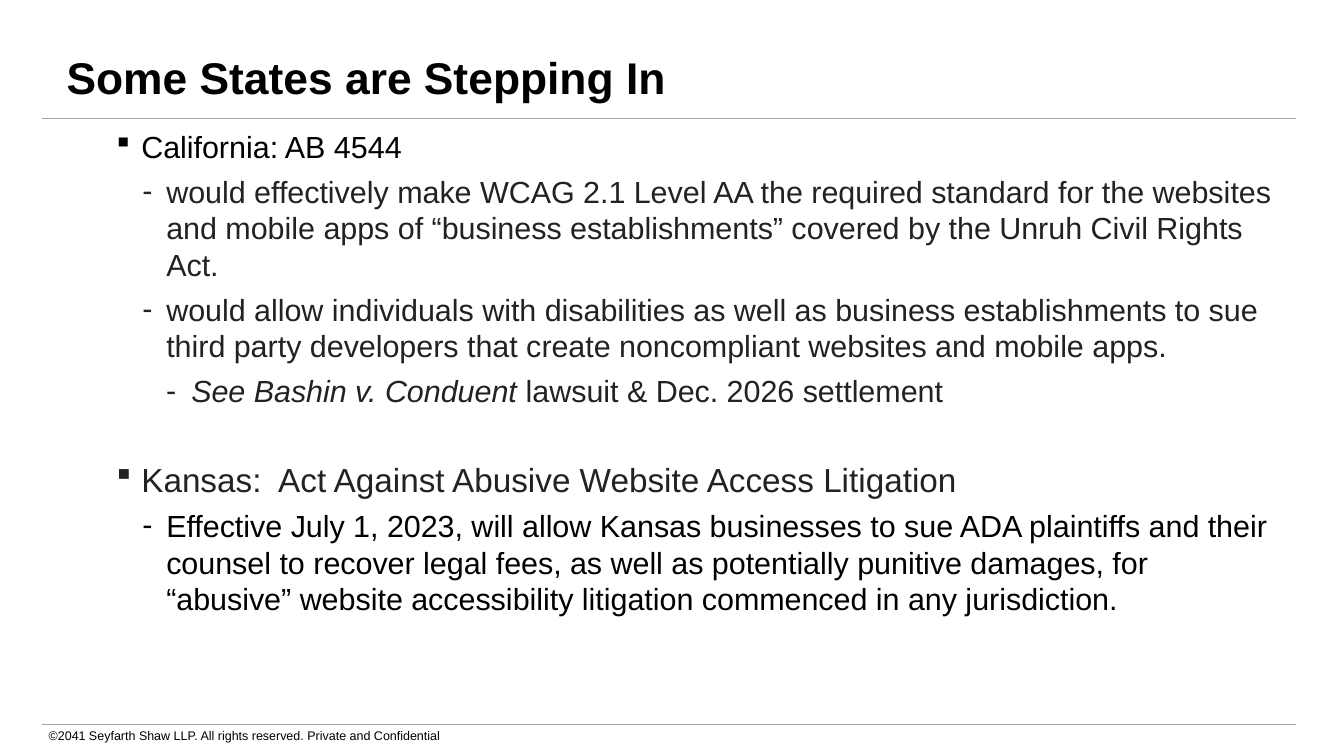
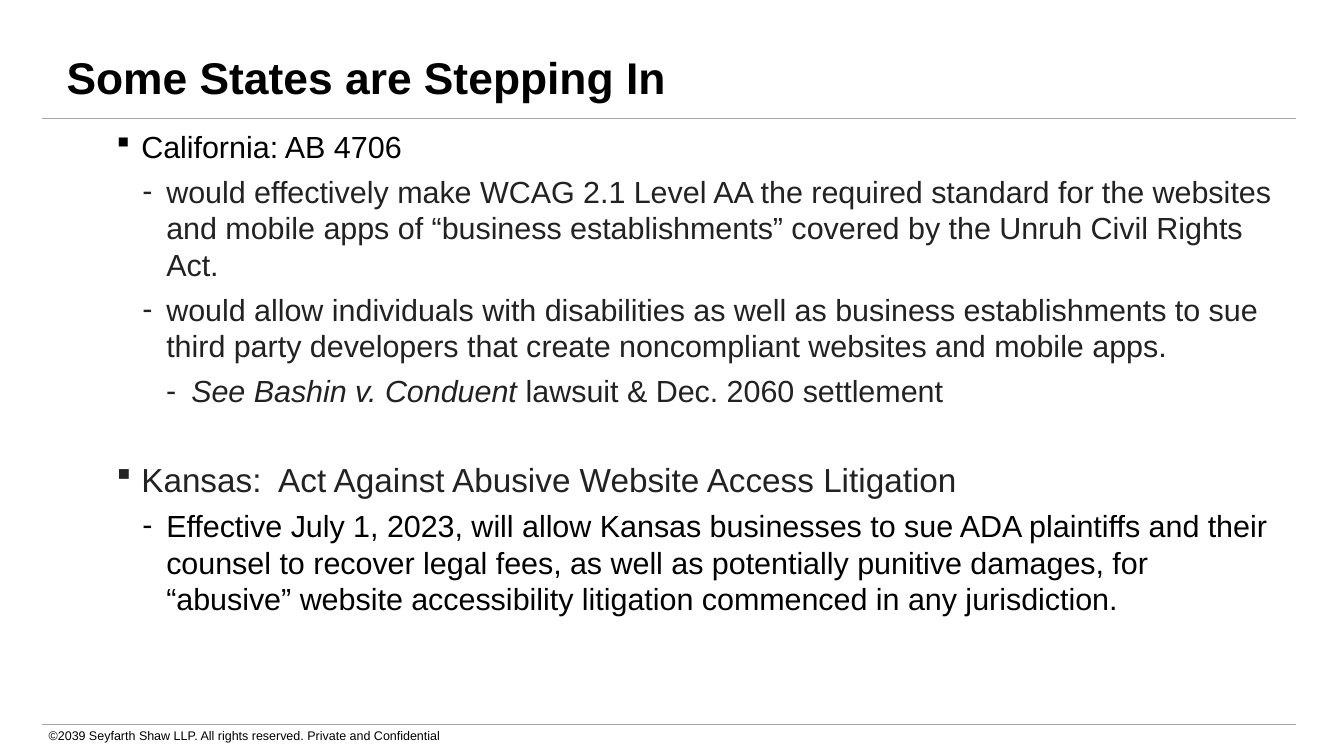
4544: 4544 -> 4706
2026: 2026 -> 2060
©2041: ©2041 -> ©2039
